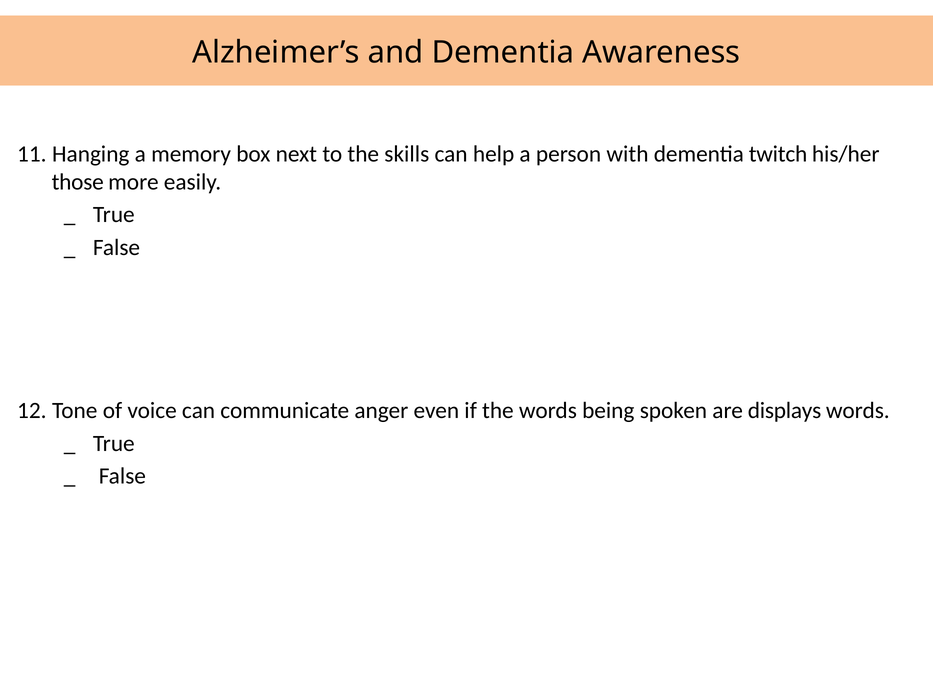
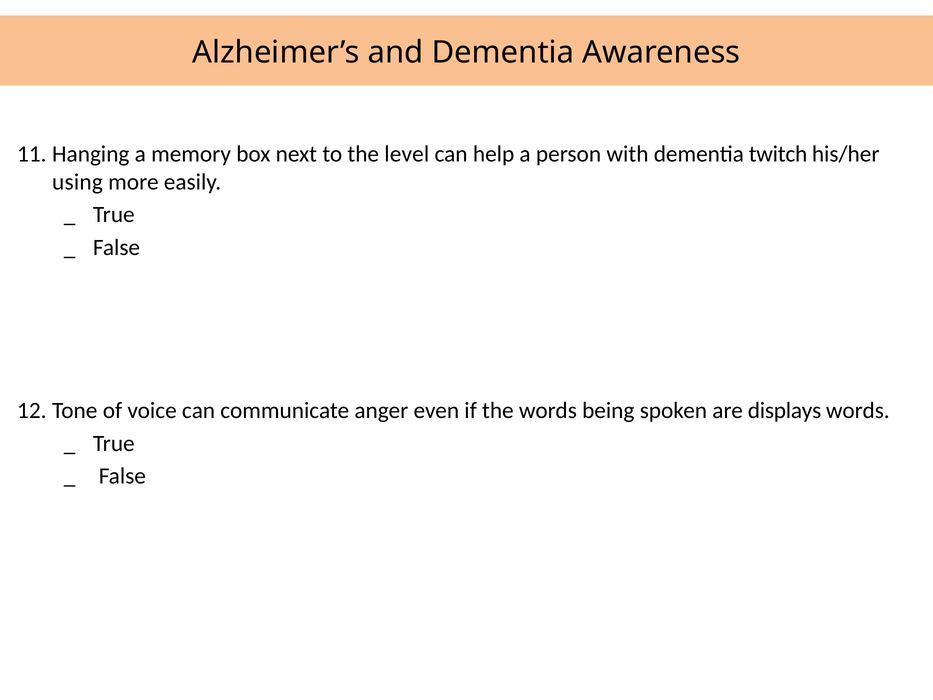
skills: skills -> level
those: those -> using
